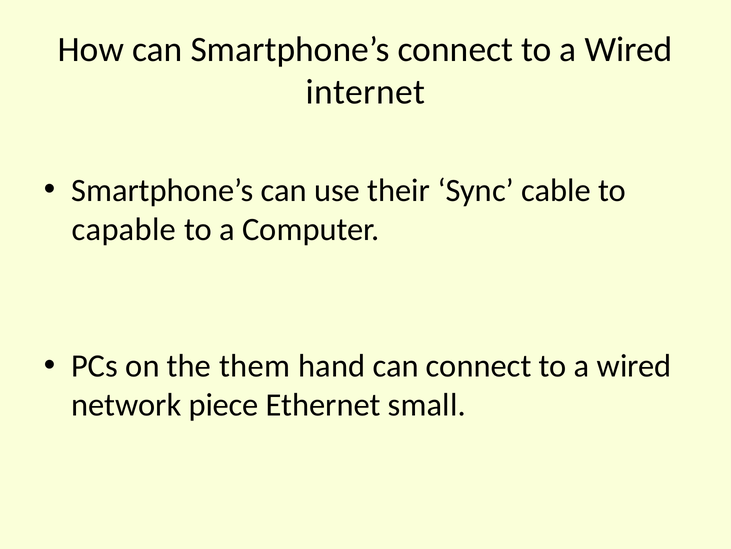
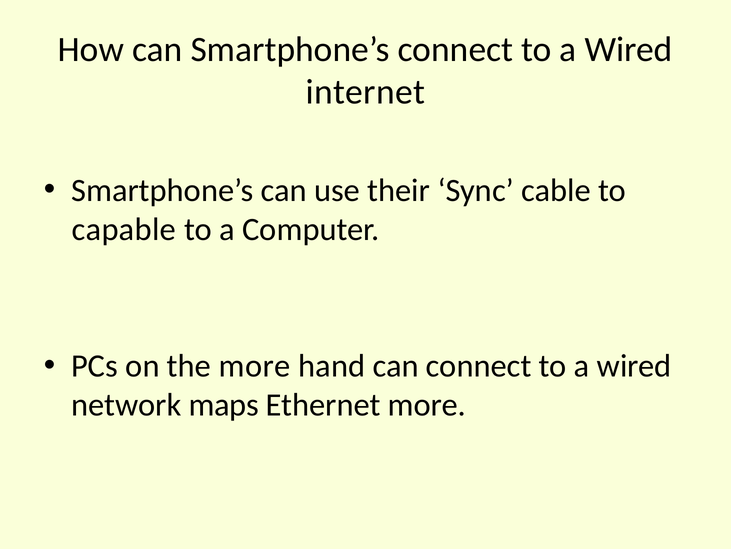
the them: them -> more
piece: piece -> maps
Ethernet small: small -> more
